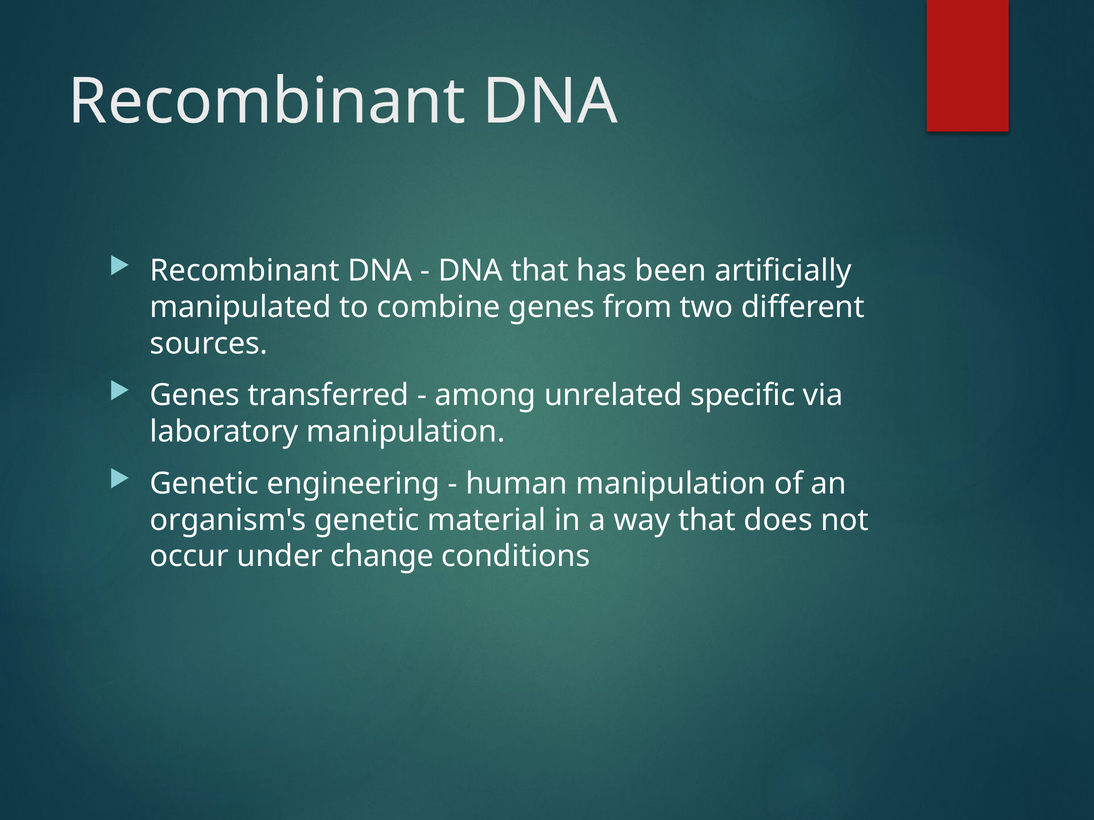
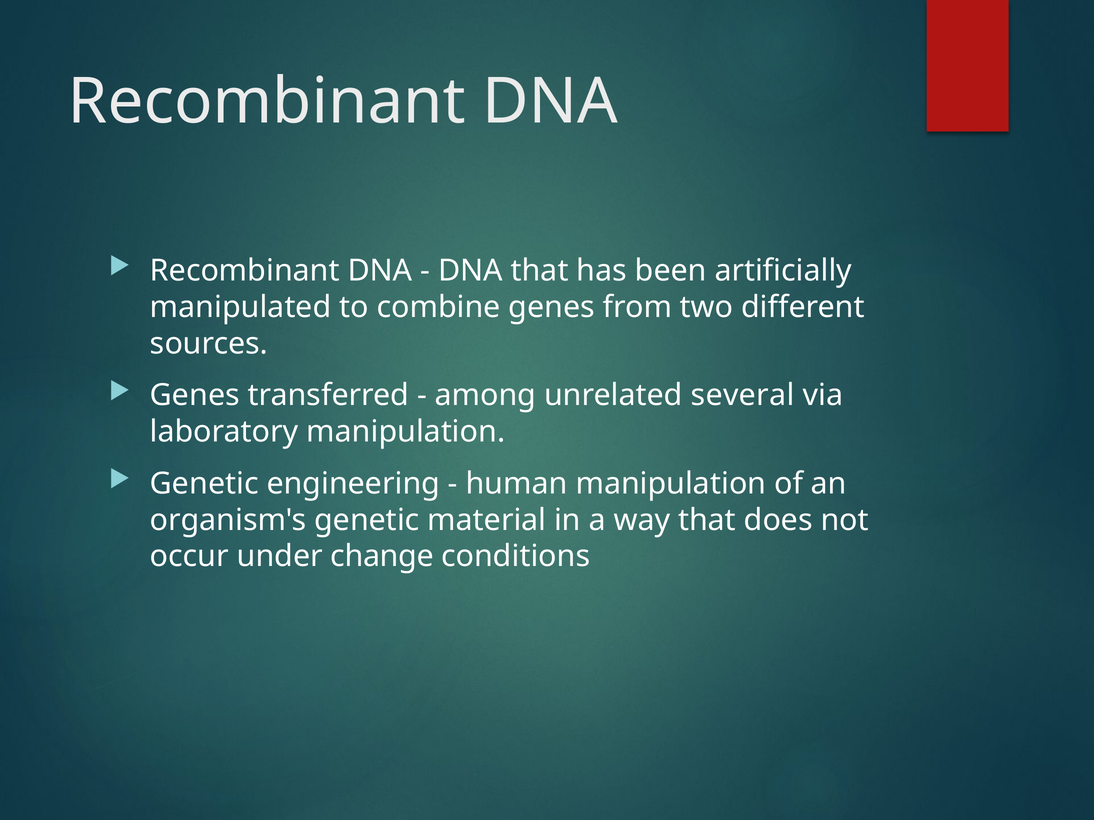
specific: specific -> several
